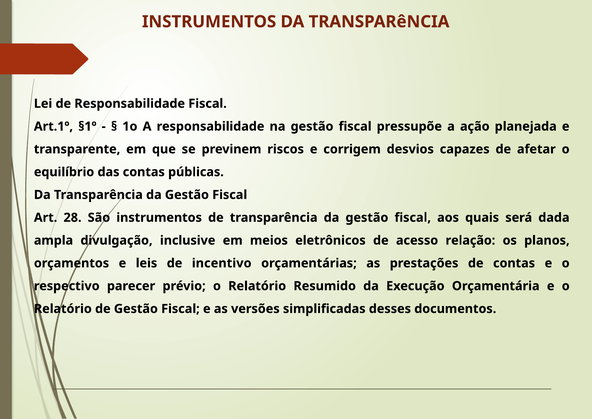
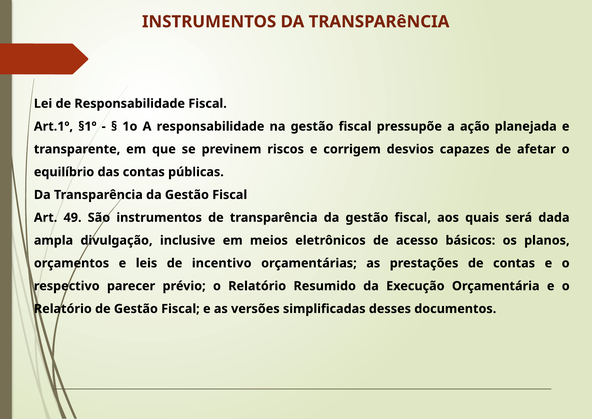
28: 28 -> 49
relação: relação -> básicos
